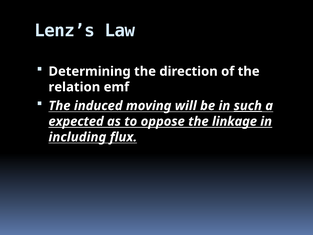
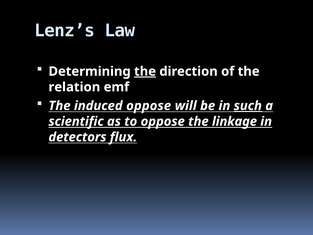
the at (145, 71) underline: none -> present
induced moving: moving -> oppose
expected: expected -> scientific
including: including -> detectors
